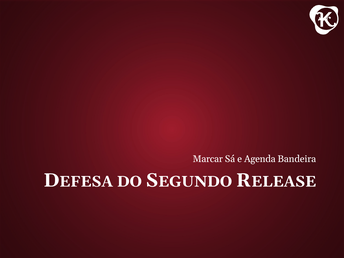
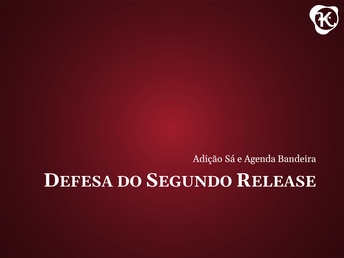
Marcar: Marcar -> Adição
